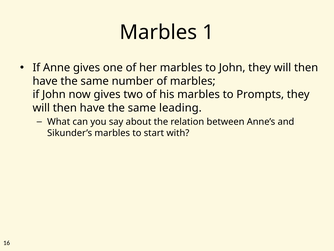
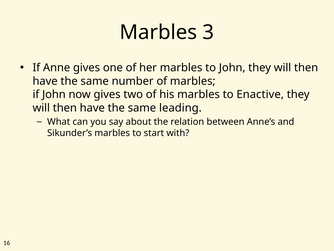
1: 1 -> 3
Prompts: Prompts -> Enactive
